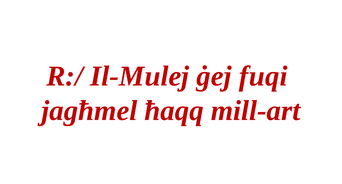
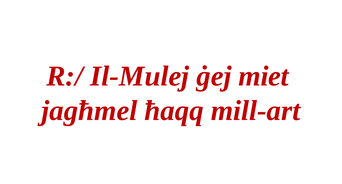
fuqi: fuqi -> miet
